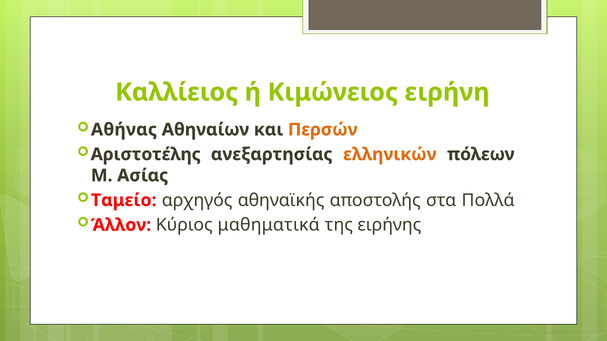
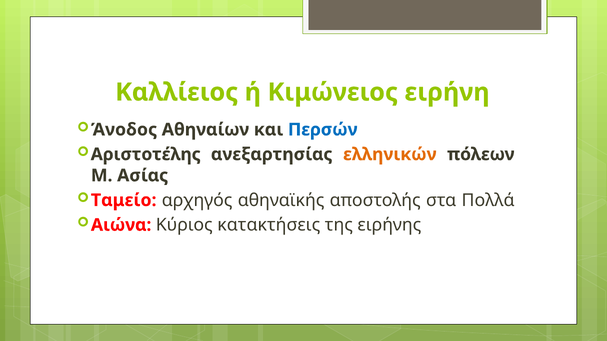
Αθήνας: Αθήνας -> Άνοδος
Περσών colour: orange -> blue
Άλλον: Άλλον -> Αιώνα
μαθηματικά: μαθηματικά -> κατακτήσεις
